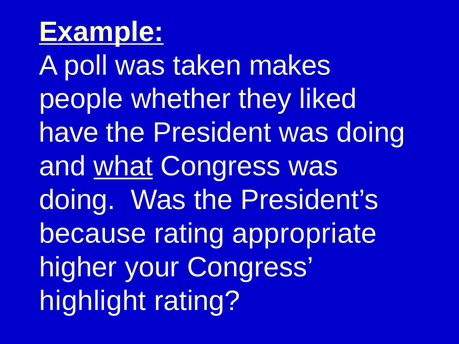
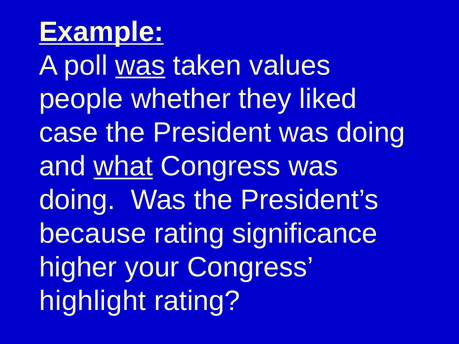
was at (140, 65) underline: none -> present
makes: makes -> values
have: have -> case
appropriate: appropriate -> significance
